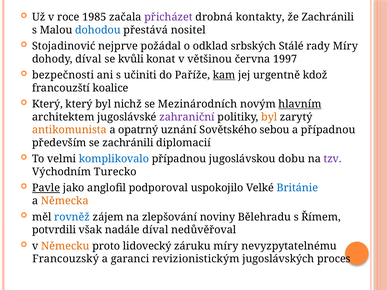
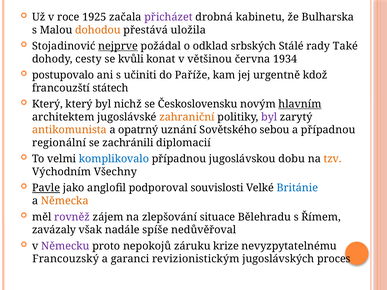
1985: 1985 -> 1925
kontakty: kontakty -> kabinetu
že Zachránili: Zachránili -> Bulharska
dohodou colour: blue -> orange
nositel: nositel -> uložila
nejprve underline: none -> present
rady Míry: Míry -> Také
dohody díval: díval -> cesty
1997: 1997 -> 1934
bezpečnosti: bezpečnosti -> postupovalo
kam underline: present -> none
koalice: koalice -> státech
Mezinárodních: Mezinárodních -> Československu
zahraniční colour: purple -> orange
byl at (269, 117) colour: orange -> purple
především: především -> regionální
tzv colour: purple -> orange
Turecko: Turecko -> Všechny
uspokojilo: uspokojilo -> souvislosti
rovněž colour: blue -> purple
noviny: noviny -> situace
potvrdili: potvrdili -> zavázaly
nadále díval: díval -> spíše
Německu colour: orange -> purple
lidovecký: lidovecký -> nepokojů
záruku míry: míry -> krize
